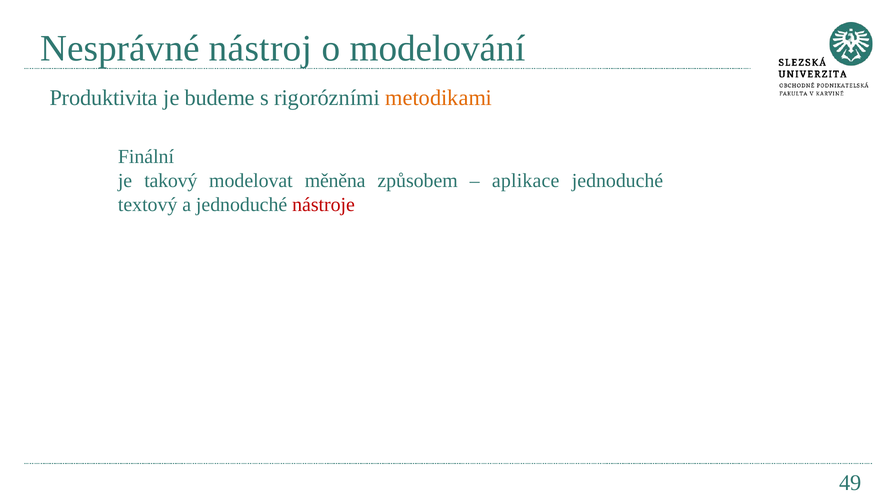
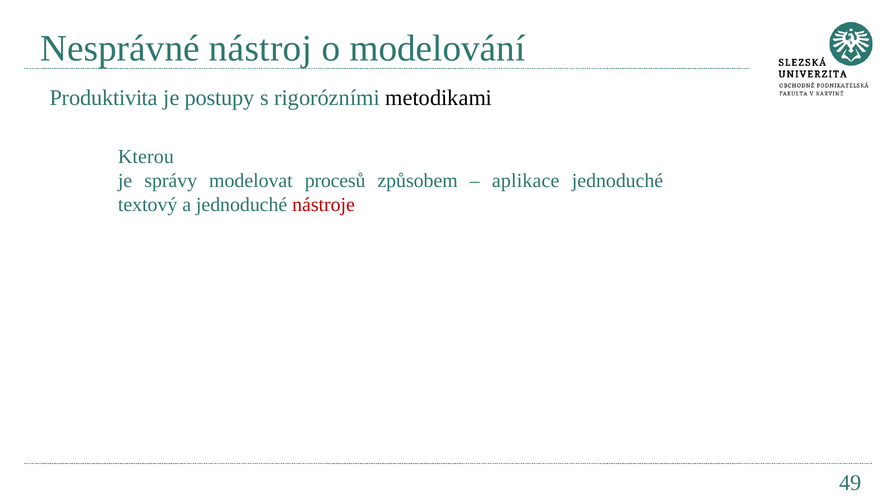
budeme: budeme -> postupy
metodikami colour: orange -> black
Finální: Finální -> Kterou
takový: takový -> správy
měněna: měněna -> procesů
